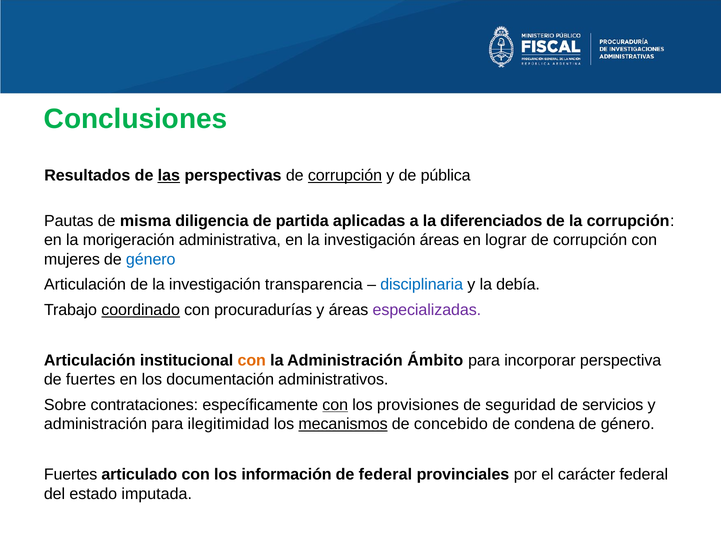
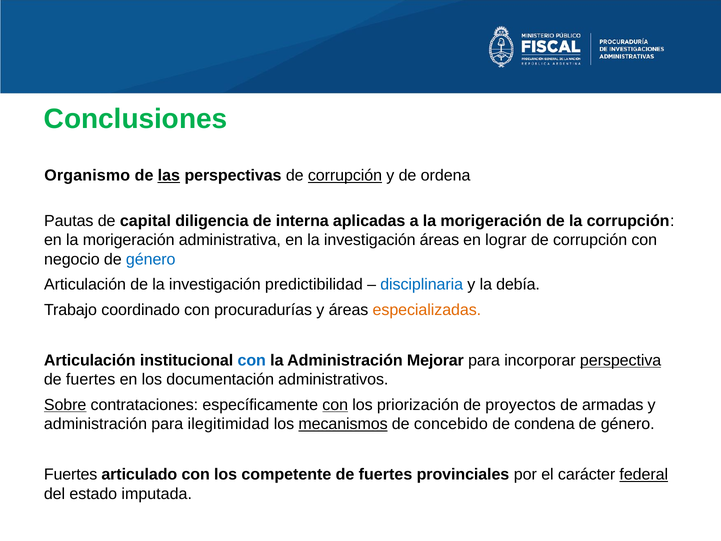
Resultados: Resultados -> Organismo
pública: pública -> ordena
misma: misma -> capital
partida: partida -> interna
a la diferenciados: diferenciados -> morigeración
mujeres: mujeres -> negocio
transparencia: transparencia -> predictibilidad
coordinado underline: present -> none
especializadas colour: purple -> orange
con at (252, 360) colour: orange -> blue
Ámbito: Ámbito -> Mejorar
perspectiva underline: none -> present
Sobre underline: none -> present
provisiones: provisiones -> priorización
seguridad: seguridad -> proyectos
servicios: servicios -> armadas
información: información -> competente
federal at (385, 474): federal -> fuertes
federal at (644, 474) underline: none -> present
